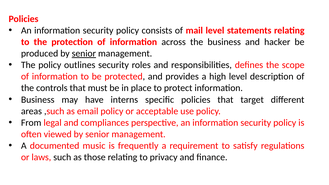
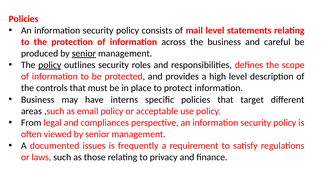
hacker: hacker -> careful
policy at (50, 65) underline: none -> present
music: music -> issues
